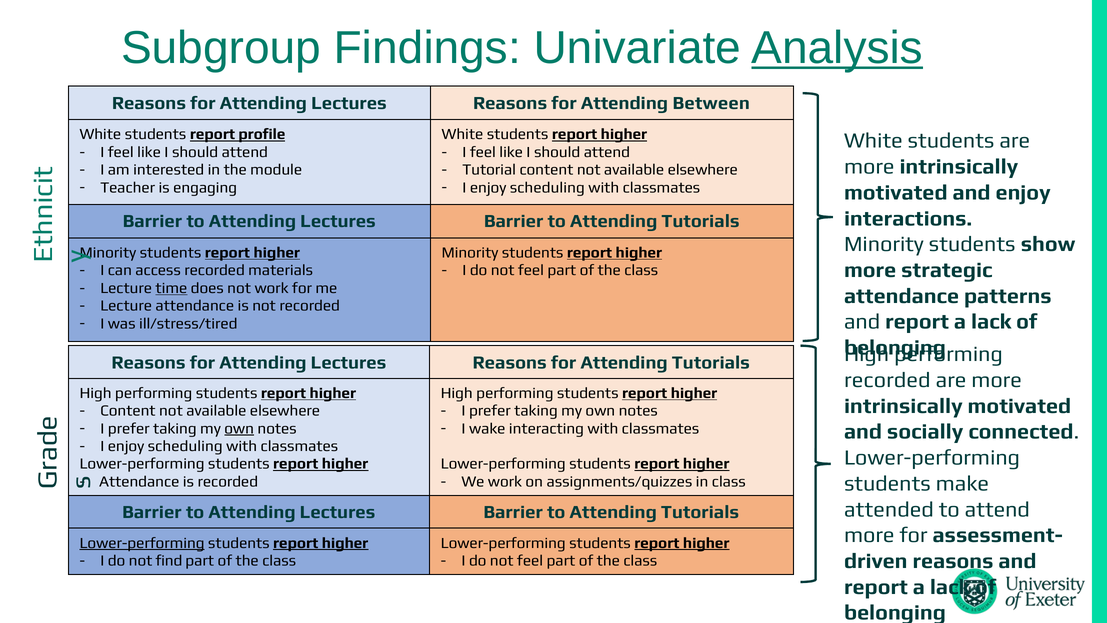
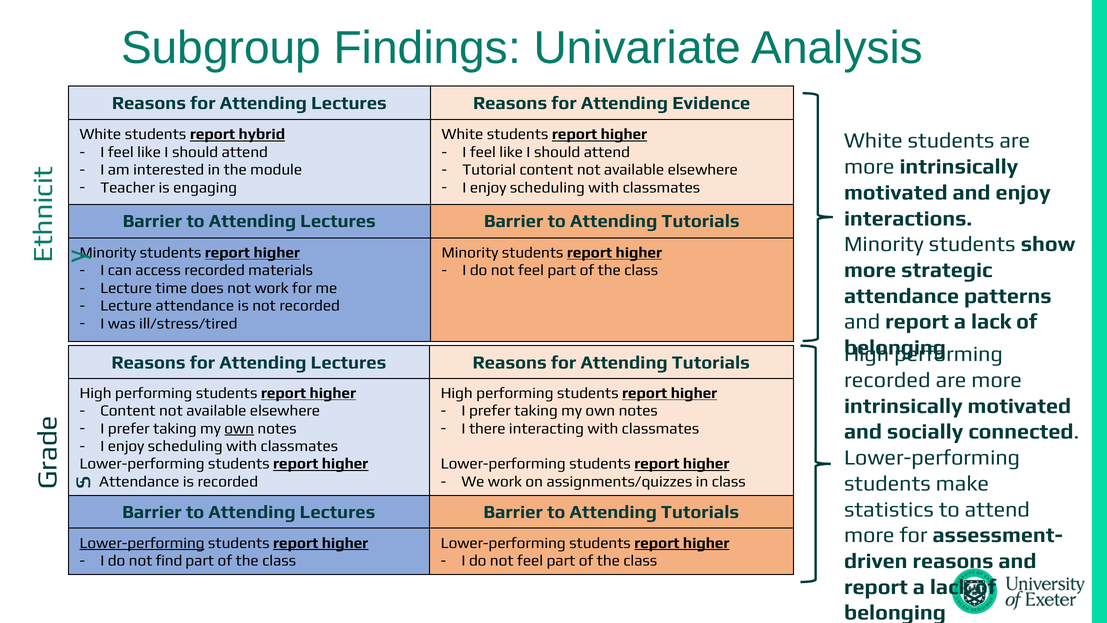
Analysis underline: present -> none
Between: Between -> Evidence
profile: profile -> hybrid
time underline: present -> none
wake: wake -> there
attended: attended -> statistics
